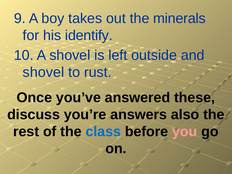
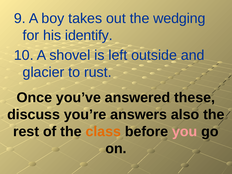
minerals: minerals -> wedging
shovel at (43, 72): shovel -> glacier
class colour: blue -> orange
